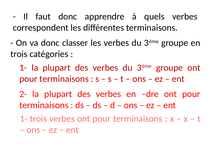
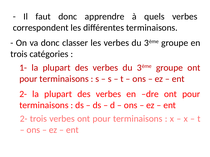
1- at (24, 119): 1- -> 2-
